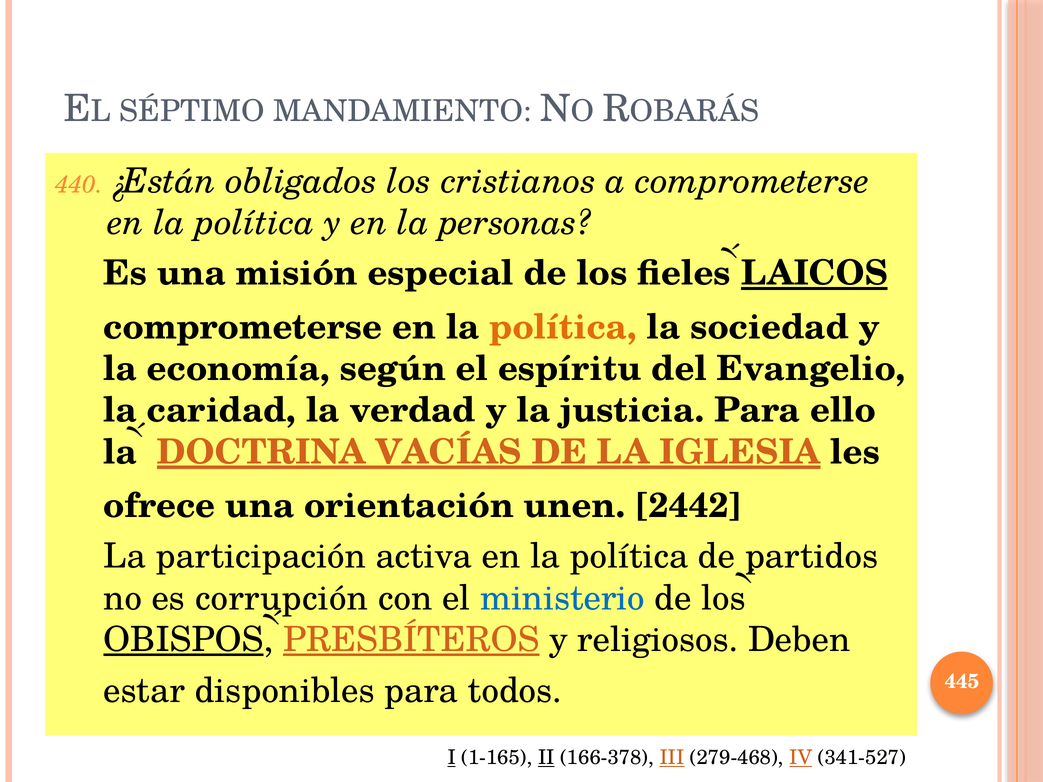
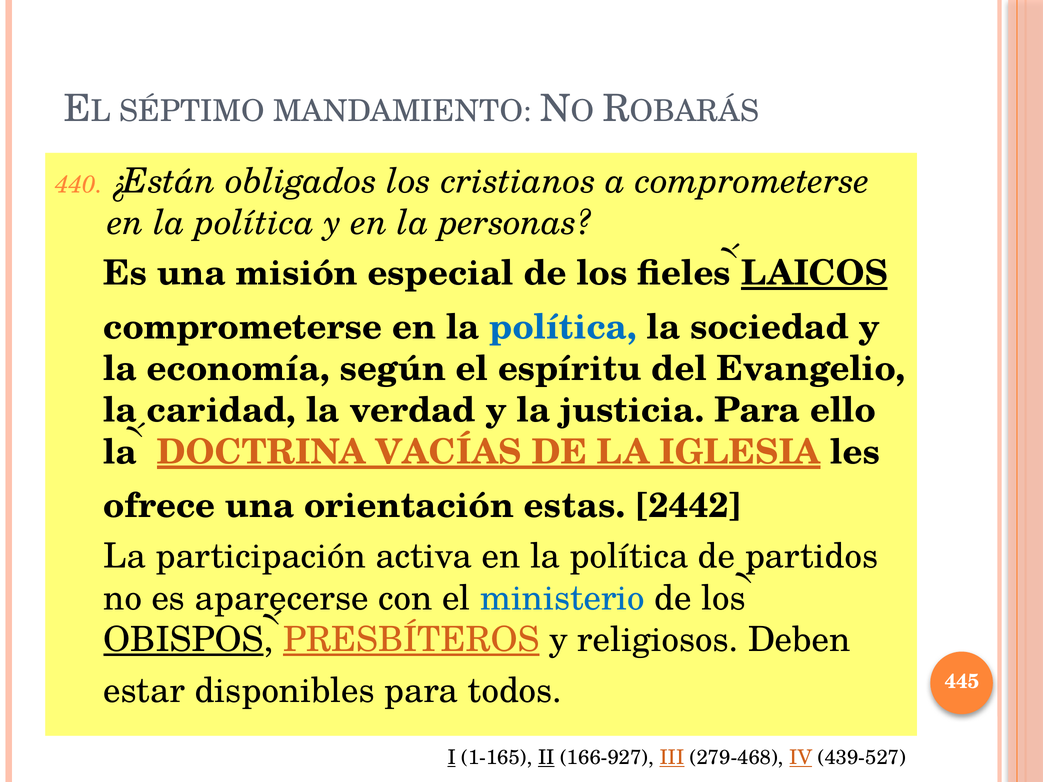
política at (563, 327) colour: orange -> blue
unen: unen -> estas
corrupción: corrupción -> aparecerse
166-378: 166-378 -> 166-927
341-527: 341-527 -> 439-527
